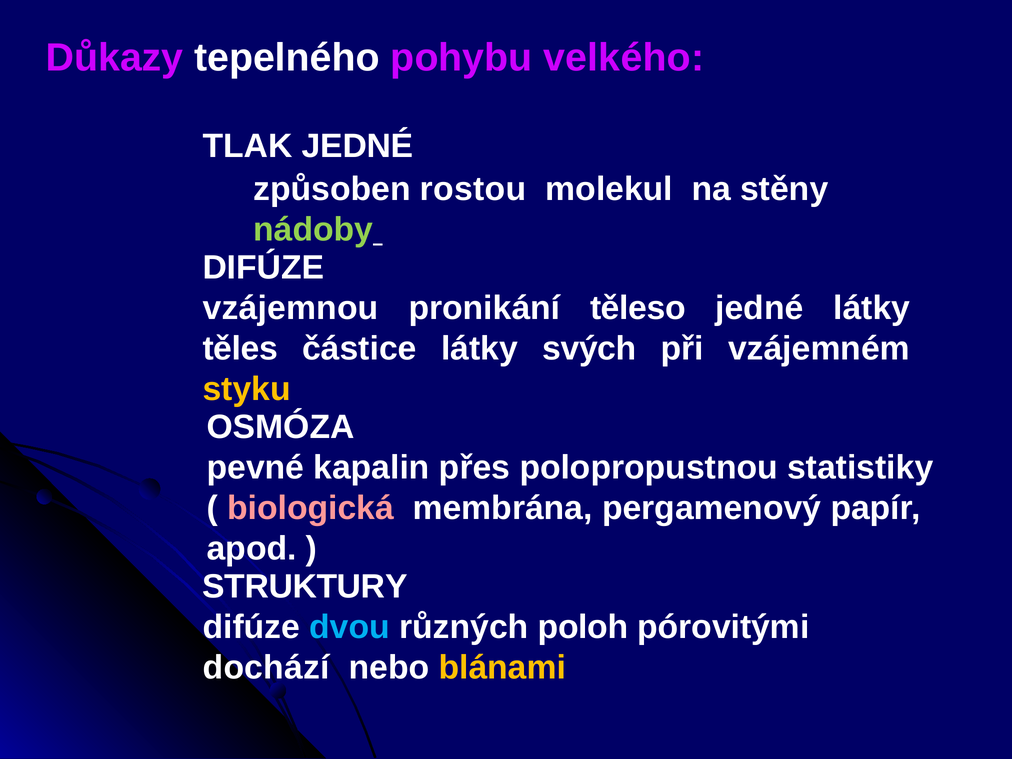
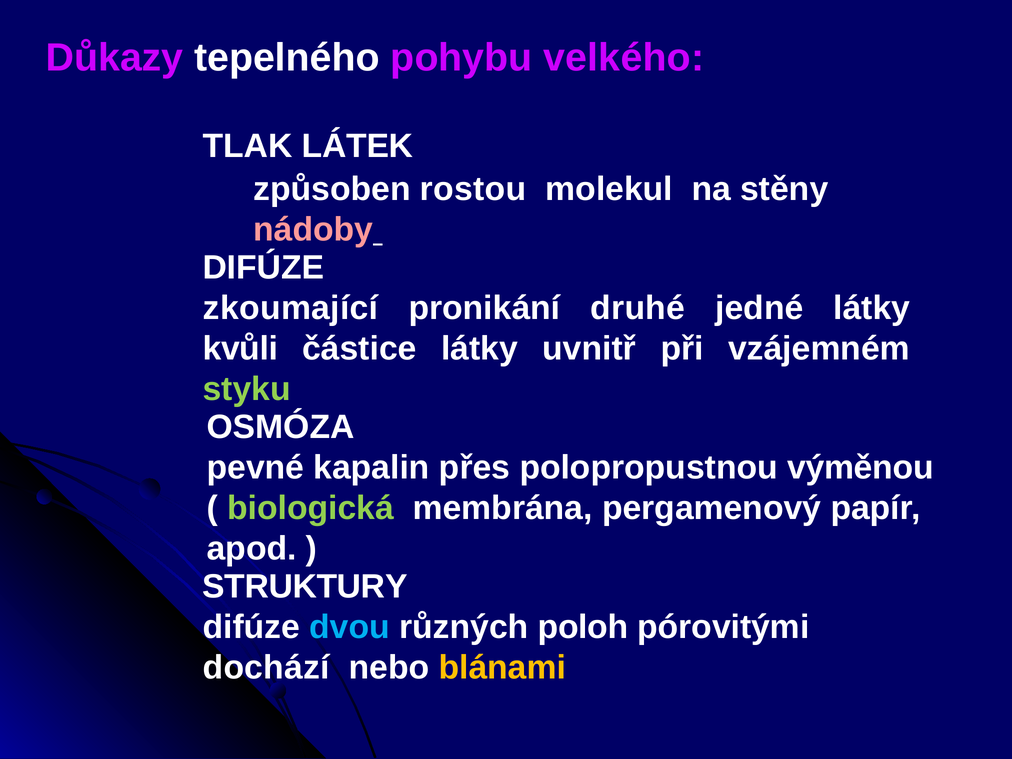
TLAK JEDNÉ: JEDNÉ -> LÁTEK
nádoby colour: light green -> pink
vzájemnou: vzájemnou -> zkoumající
těleso: těleso -> druhé
těles: těles -> kvůli
svých: svých -> uvnitř
styku colour: yellow -> light green
statistiky: statistiky -> výměnou
biologická colour: pink -> light green
